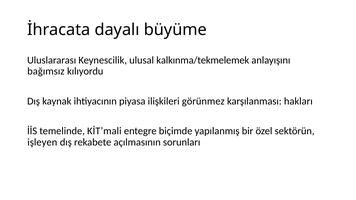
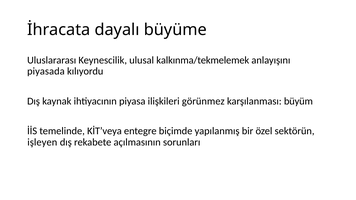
bağımsız: bağımsız -> piyasada
hakları: hakları -> büyüm
KİT’mali: KİT’mali -> KİT’veya
